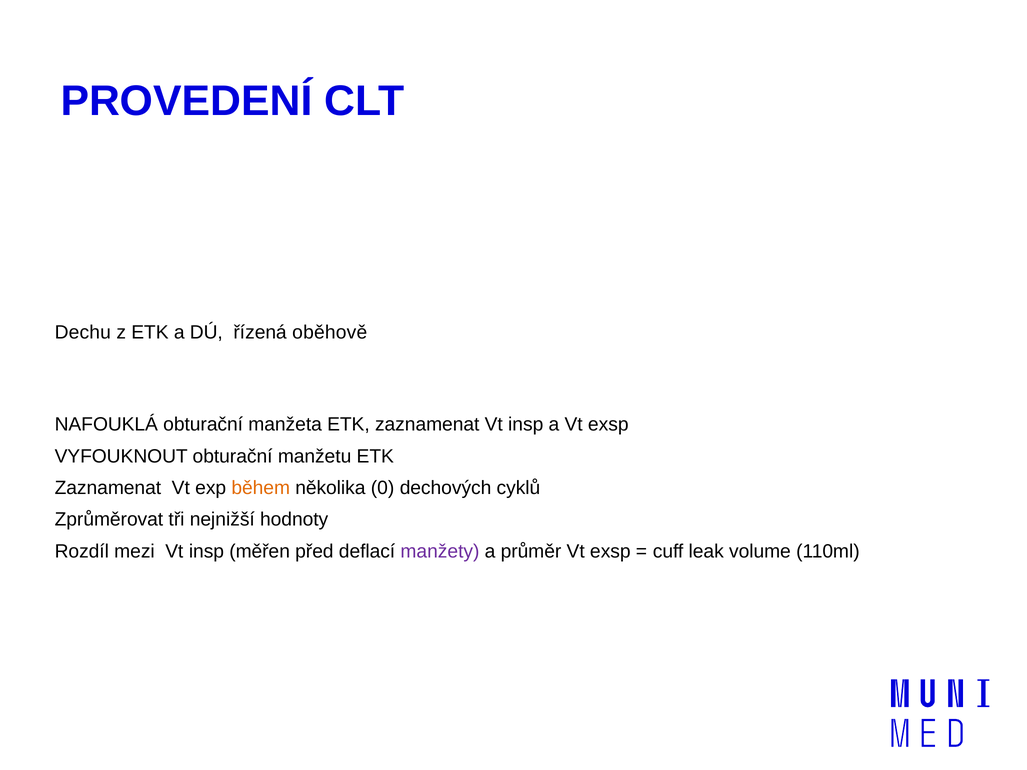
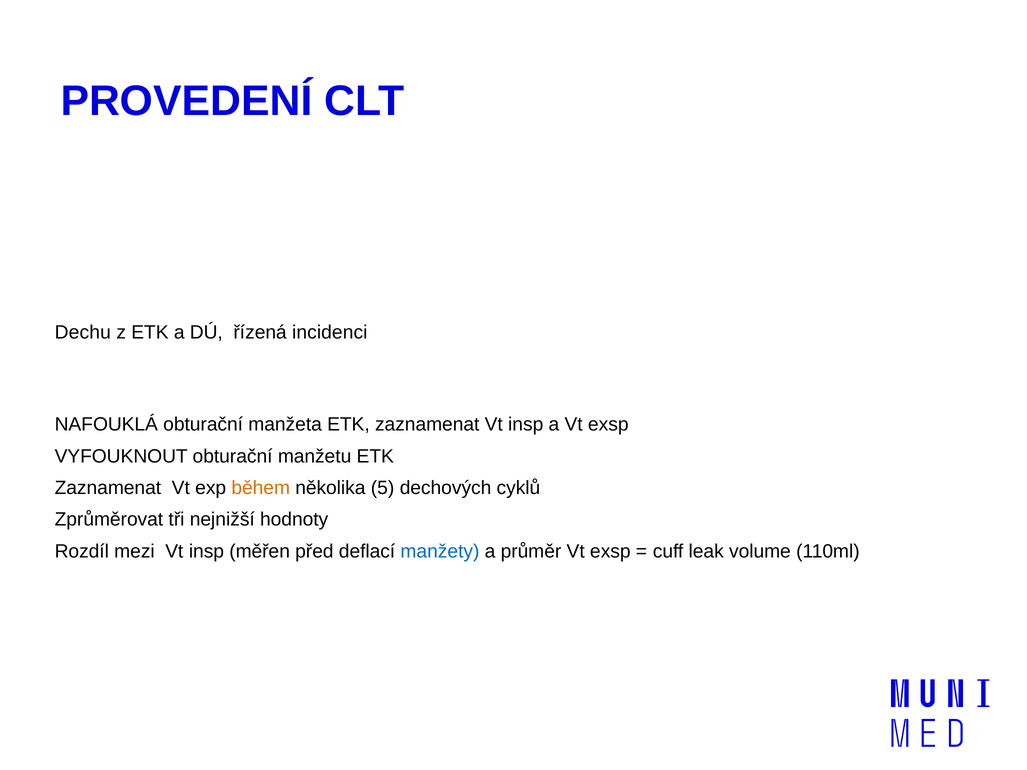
oběhově: oběhově -> incidenci
0: 0 -> 5
manžety colour: purple -> blue
